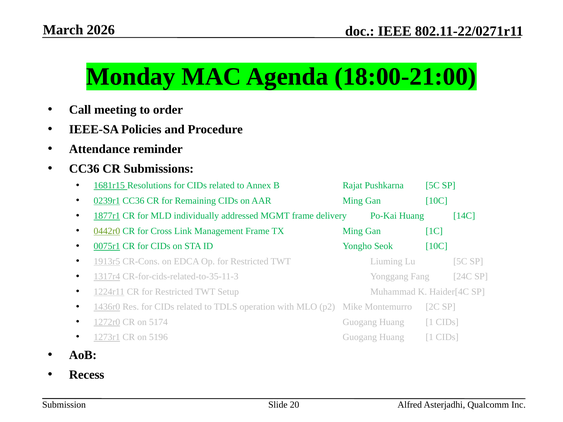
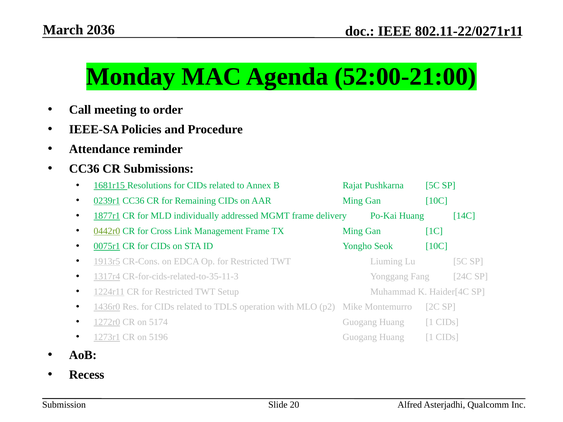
2026: 2026 -> 2036
18:00-21:00: 18:00-21:00 -> 52:00-21:00
